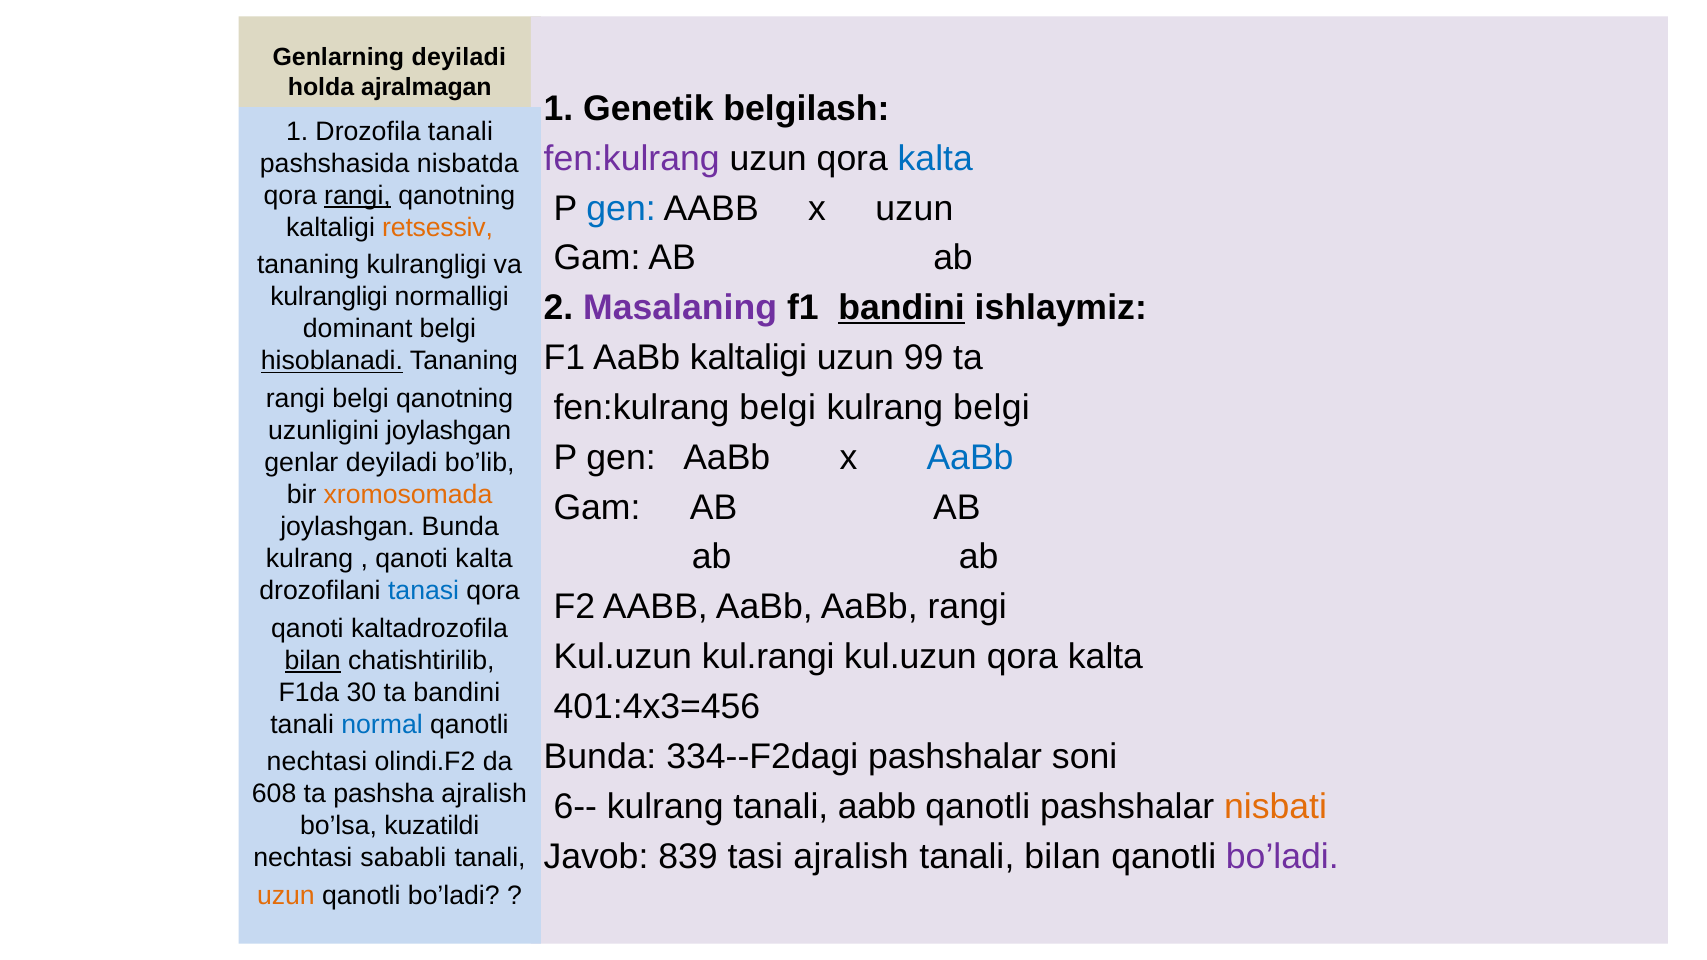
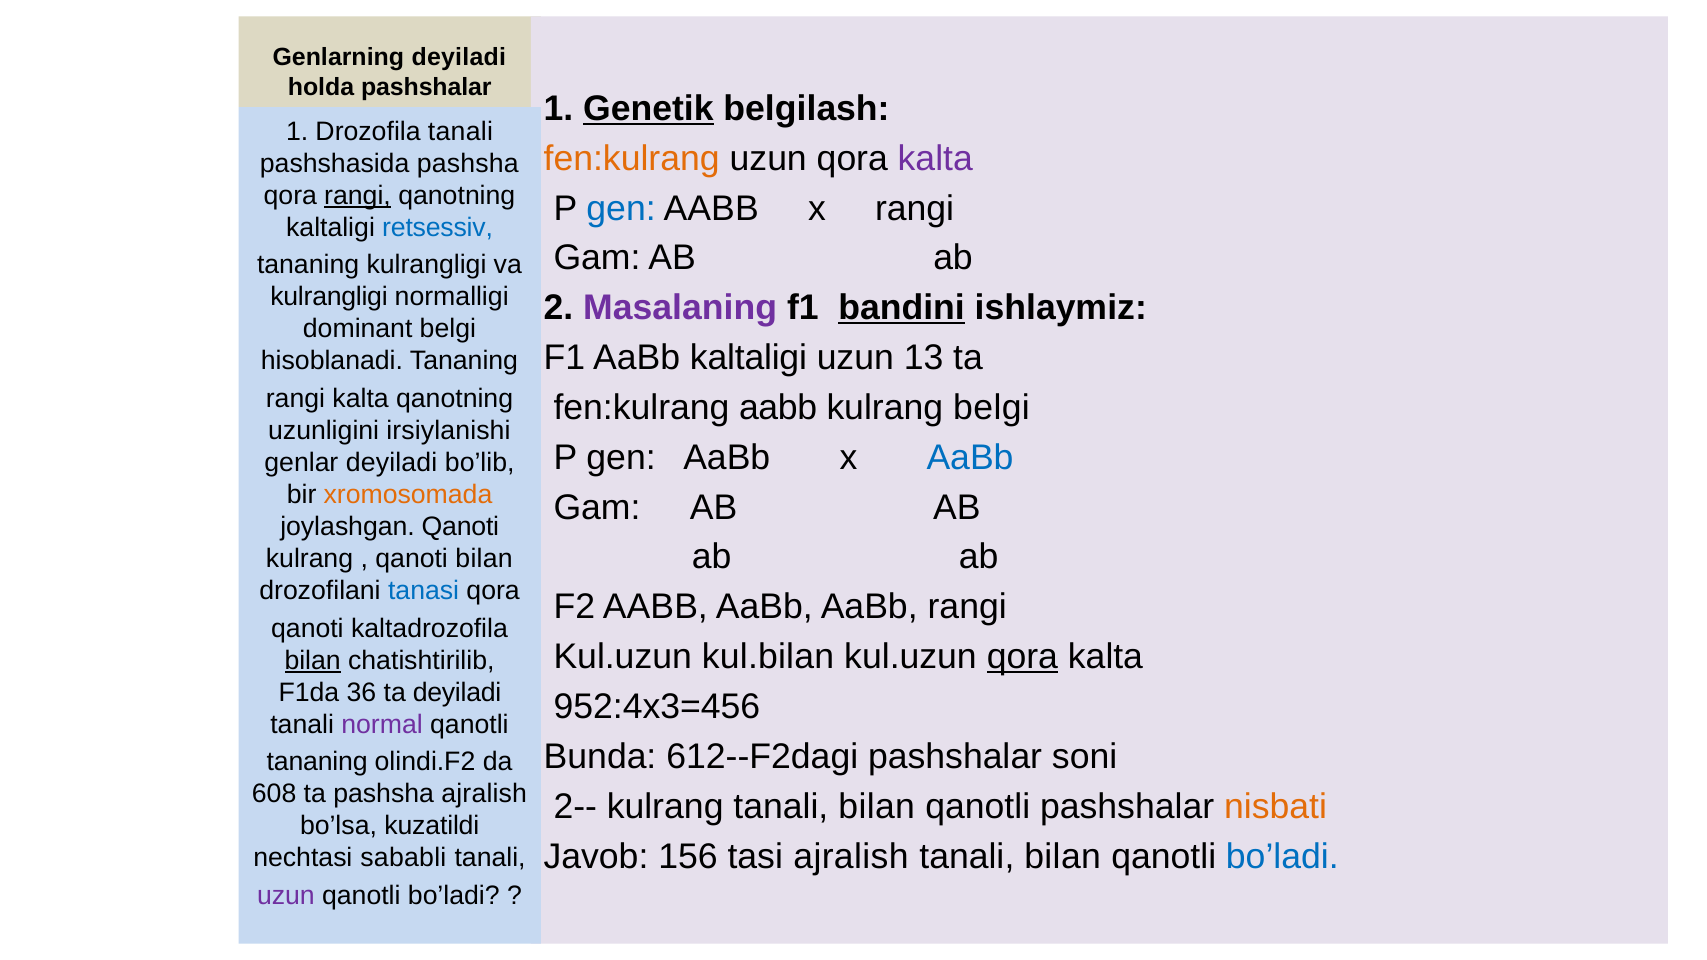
holda ajralmagan: ajralmagan -> pashshalar
Genetik underline: none -> present
fen:kulrang at (632, 159) colour: purple -> orange
kalta at (935, 159) colour: blue -> purple
pashshasida nisbatda: nisbatda -> pashsha
x uzun: uzun -> rangi
retsessiv colour: orange -> blue
99: 99 -> 13
hisoblanadi underline: present -> none
rangi belgi: belgi -> kalta
fen:kulrang belgi: belgi -> aabb
uzunligini joylashgan: joylashgan -> irsiylanishi
joylashgan Bunda: Bunda -> Qanoti
qanoti kalta: kalta -> bilan
kul.rangi: kul.rangi -> kul.bilan
qora at (1022, 657) underline: none -> present
30: 30 -> 36
ta bandini: bandini -> deyiladi
401:4x3=456: 401:4x3=456 -> 952:4x3=456
normal colour: blue -> purple
334--F2dagi: 334--F2dagi -> 612--F2dagi
nechtasi at (317, 762): nechtasi -> tananing
6--: 6-- -> 2--
kulrang tanali aabb: aabb -> bilan
839: 839 -> 156
bo’ladi at (1282, 856) colour: purple -> blue
uzun at (286, 896) colour: orange -> purple
